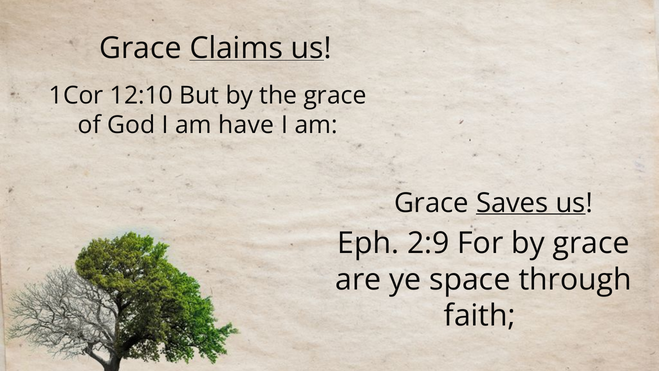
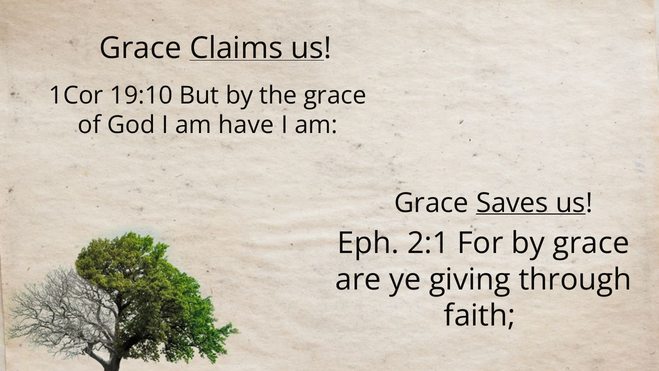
12:10: 12:10 -> 19:10
2:9: 2:9 -> 2:1
space: space -> giving
